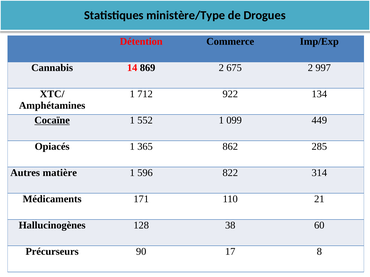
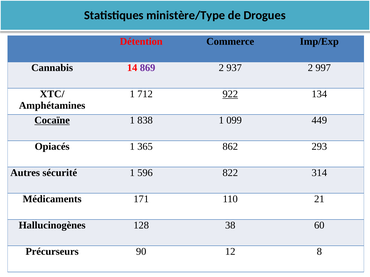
869 colour: black -> purple
675: 675 -> 937
922 underline: none -> present
552: 552 -> 838
285: 285 -> 293
matière: matière -> sécurité
17: 17 -> 12
